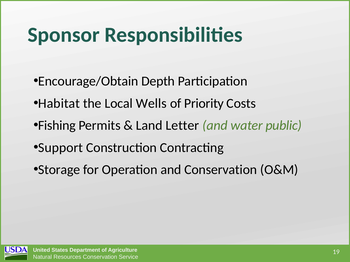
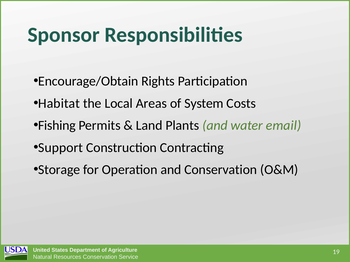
Depth: Depth -> Rights
Wells: Wells -> Areas
Priority: Priority -> System
Letter: Letter -> Plants
public: public -> email
